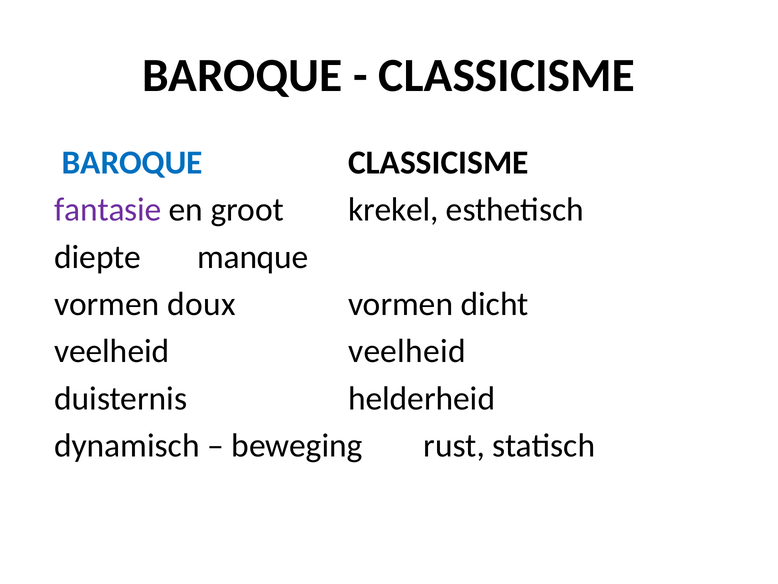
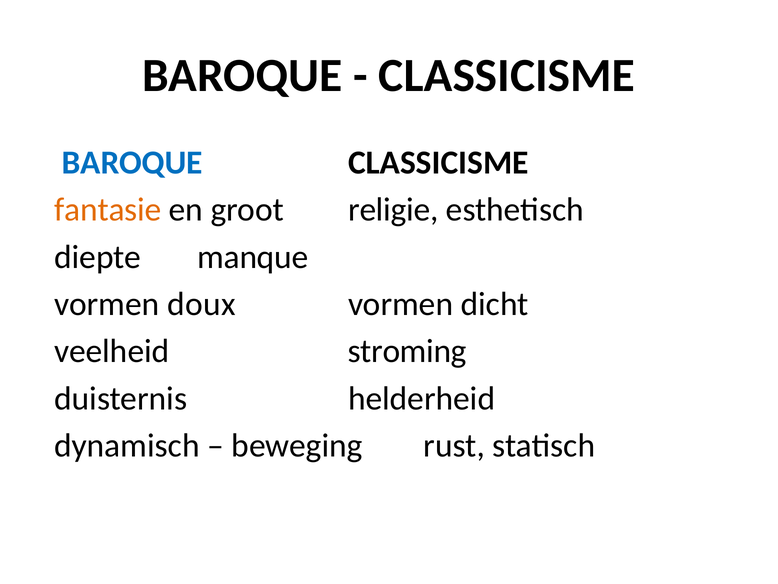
fantasie colour: purple -> orange
krekel: krekel -> religie
veelheid veelheid: veelheid -> stroming
